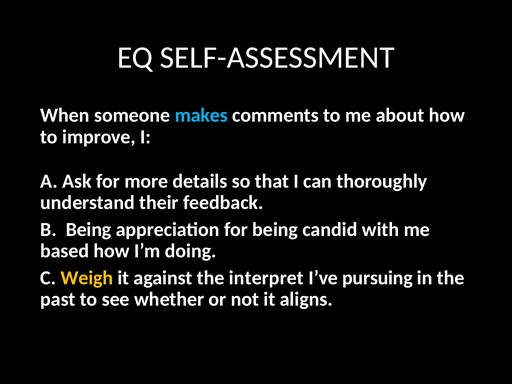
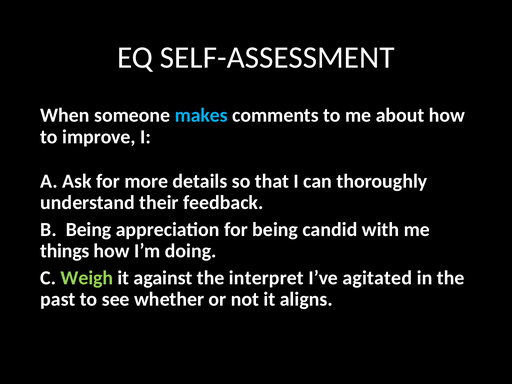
based: based -> things
Weigh colour: yellow -> light green
pursuing: pursuing -> agitated
